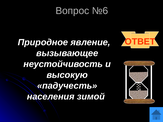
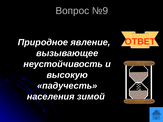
№6: №6 -> №9
